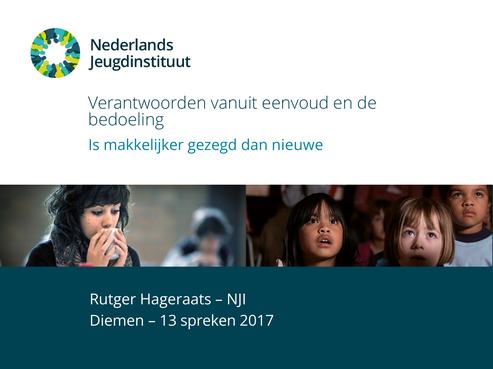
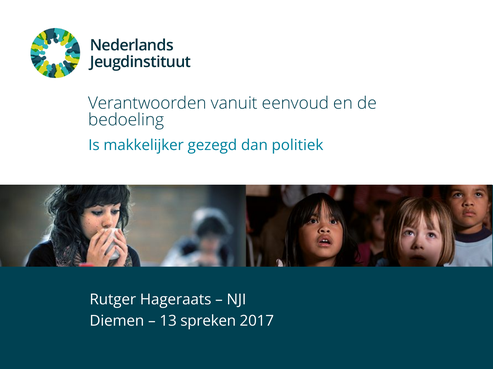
nieuwe: nieuwe -> politiek
